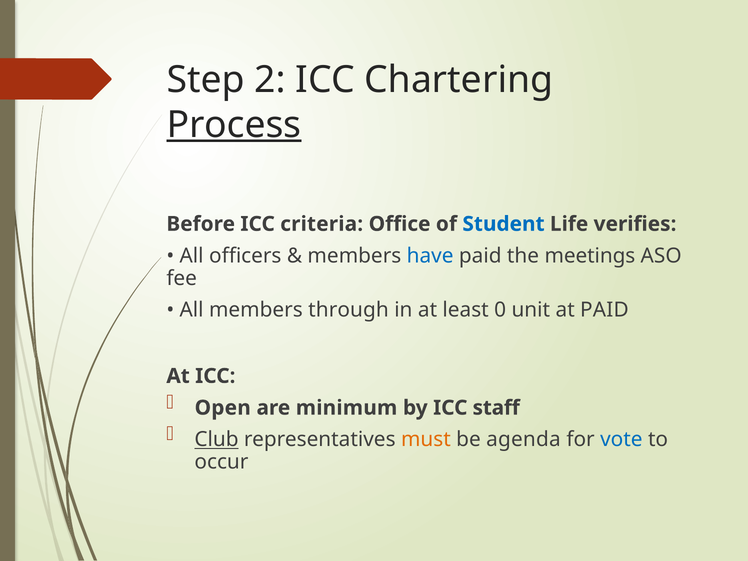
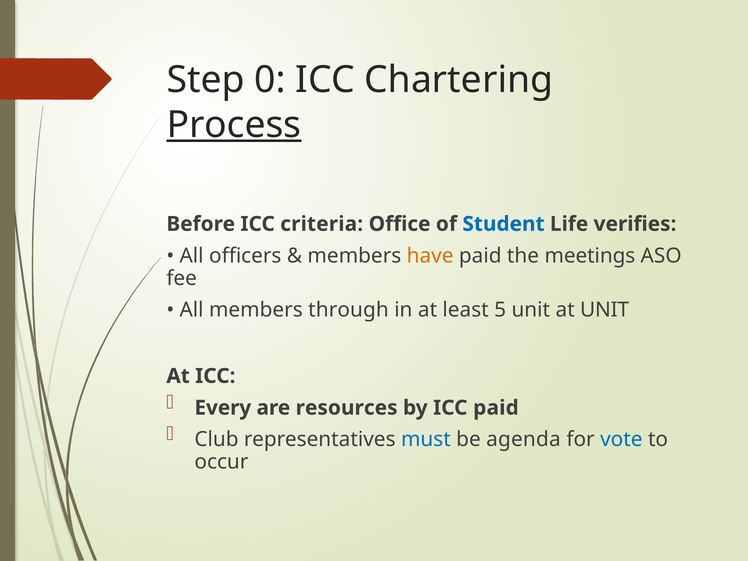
2: 2 -> 0
have colour: blue -> orange
0: 0 -> 5
at PAID: PAID -> UNIT
Open: Open -> Every
minimum: minimum -> resources
ICC staff: staff -> paid
Club underline: present -> none
must colour: orange -> blue
